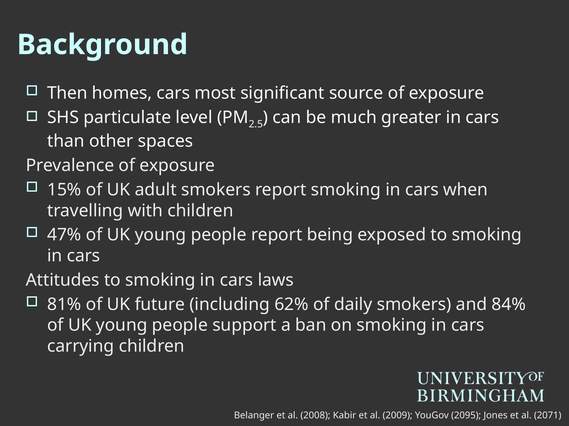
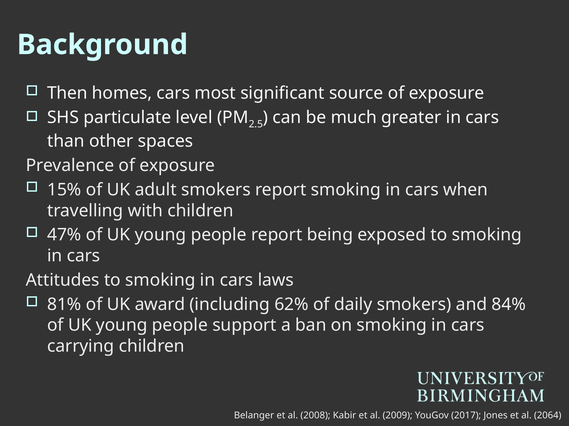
future: future -> award
2095: 2095 -> 2017
2071: 2071 -> 2064
